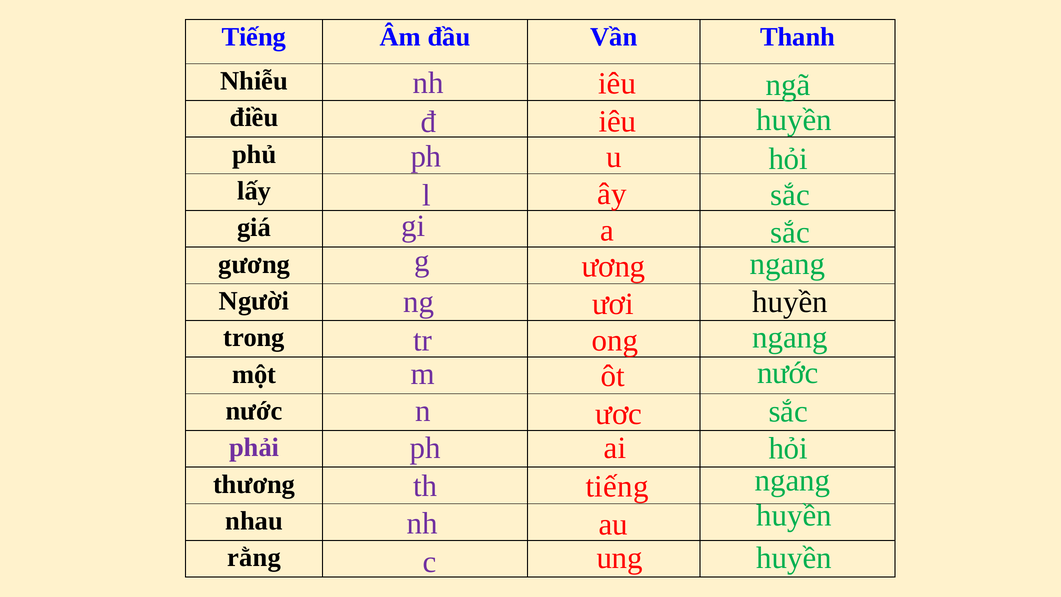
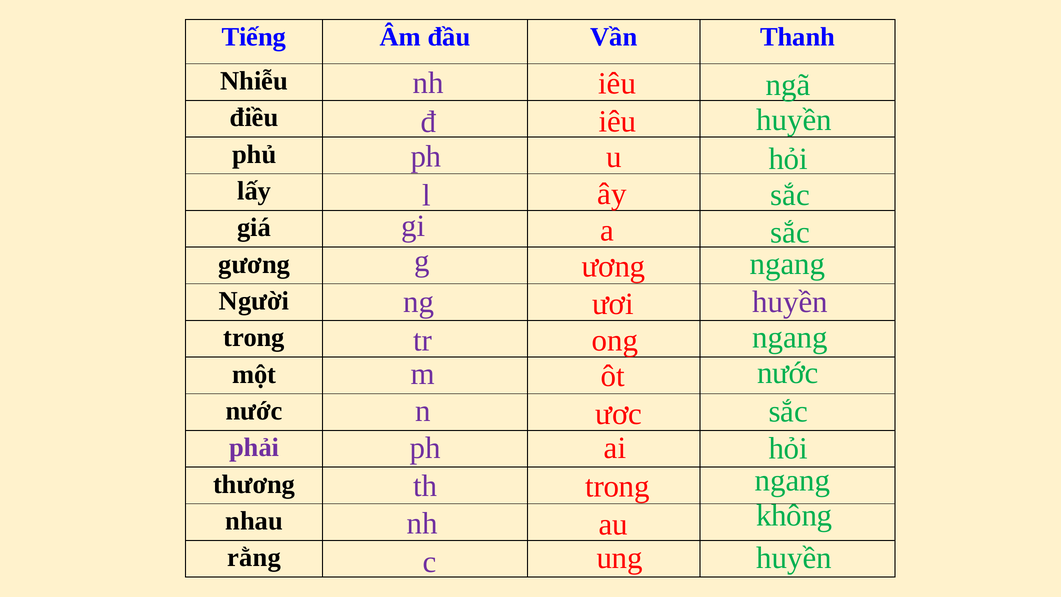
huyền at (790, 302) colour: black -> purple
tiếng at (617, 486): tiếng -> trong
huyền at (794, 516): huyền -> không
